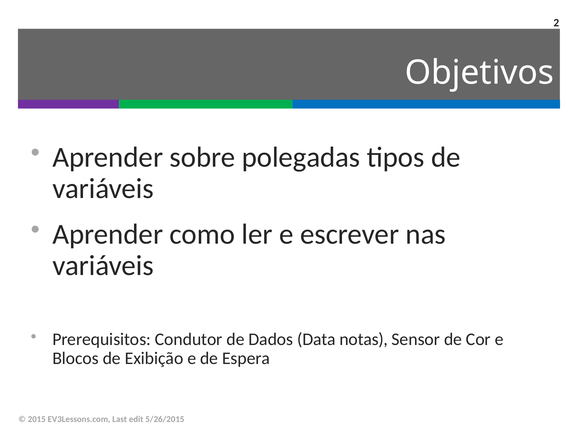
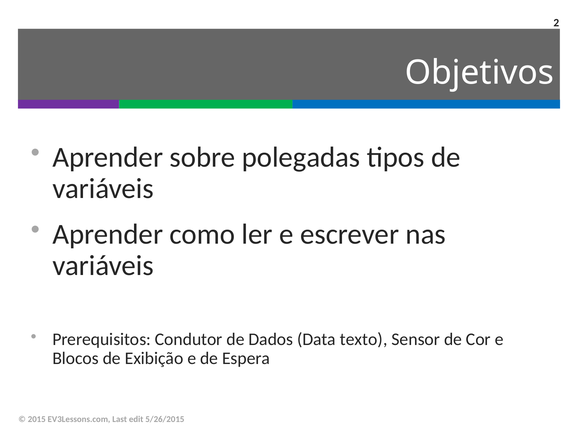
notas: notas -> texto
